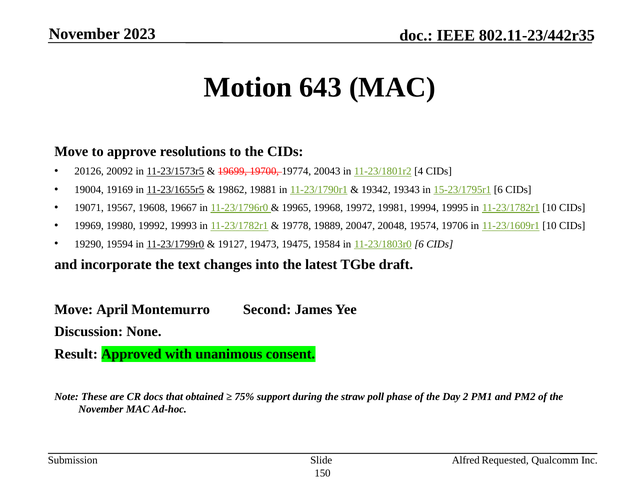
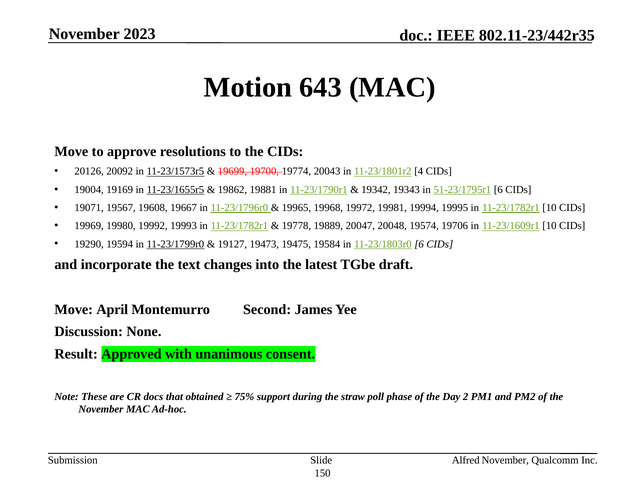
15-23/1795r1: 15-23/1795r1 -> 51-23/1795r1
Alfred Requested: Requested -> November
